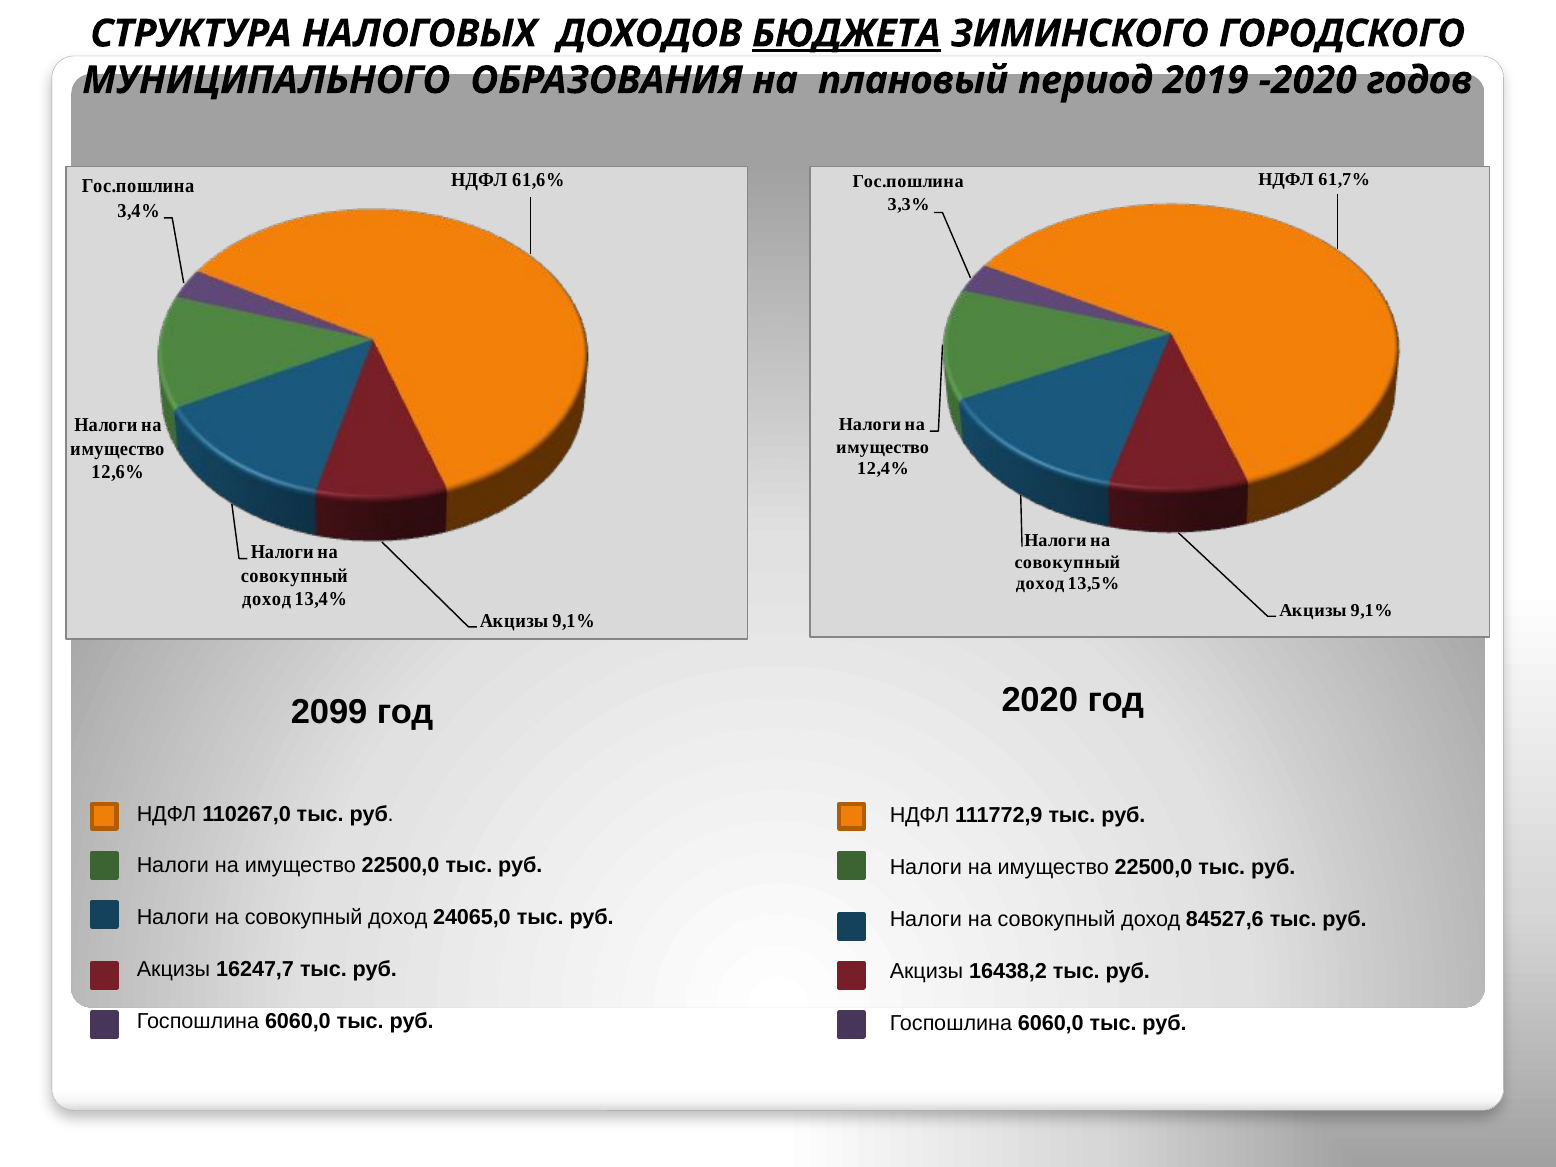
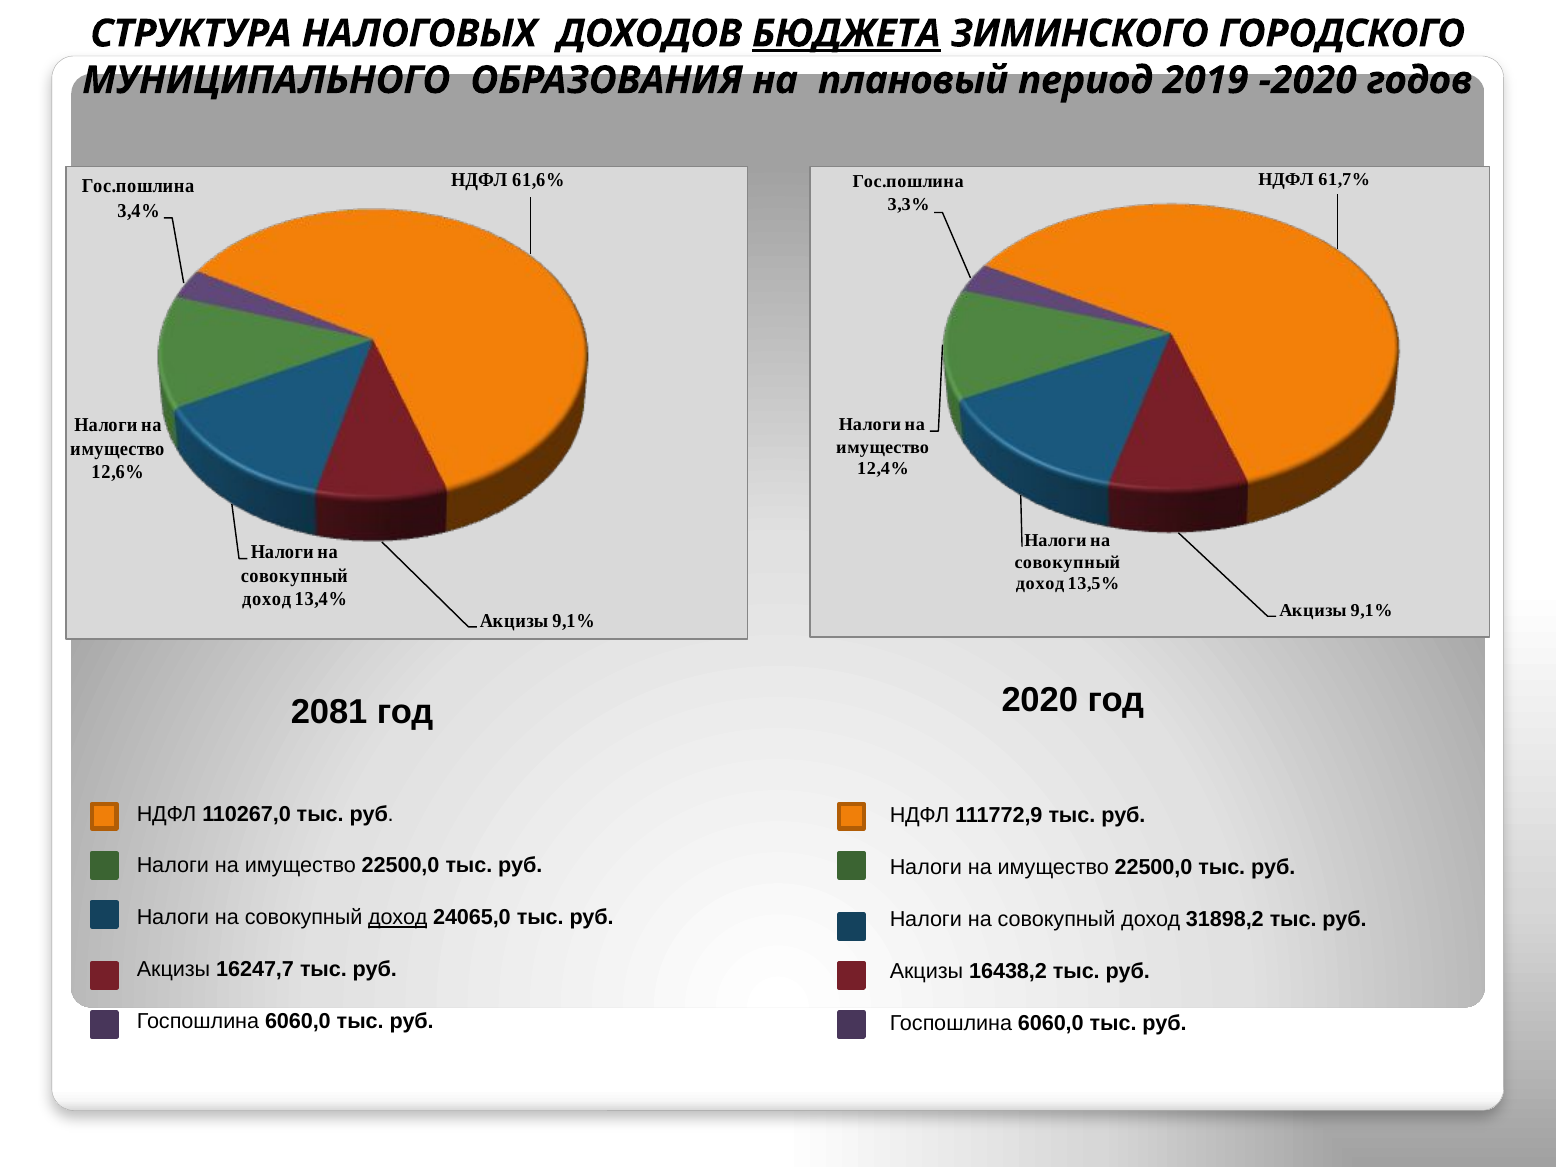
2099: 2099 -> 2081
доход at (398, 918) underline: none -> present
84527,6: 84527,6 -> 31898,2
